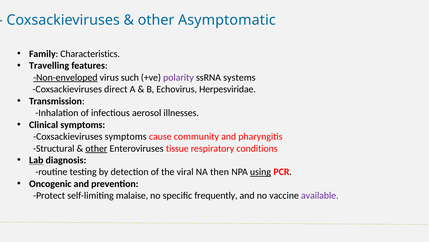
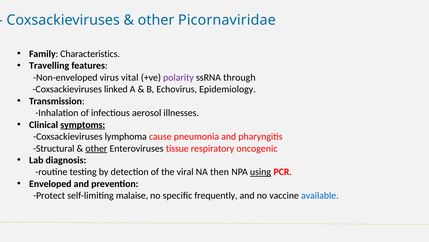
Asymptomatic: Asymptomatic -> Picornaviridae
Non-enveloped underline: present -> none
such: such -> vital
systems: systems -> through
direct: direct -> linked
Herpesviridae: Herpesviridae -> Epidemiology
symptoms at (83, 124) underline: none -> present
Coxsackieviruses symptoms: symptoms -> lymphoma
community: community -> pneumonia
conditions: conditions -> oncogenic
Lab underline: present -> none
Oncogenic: Oncogenic -> Enveloped
available colour: purple -> blue
